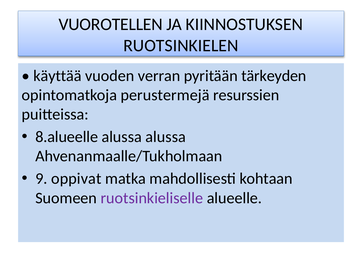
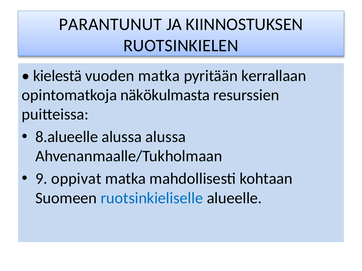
VUOROTELLEN: VUOROTELLEN -> PARANTUNUT
käyttää: käyttää -> kielestä
vuoden verran: verran -> matka
tärkeyden: tärkeyden -> kerrallaan
perustermejä: perustermejä -> näkökulmasta
ruotsinkieliselle colour: purple -> blue
